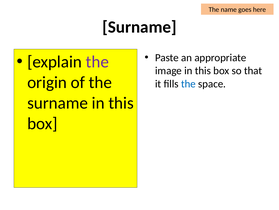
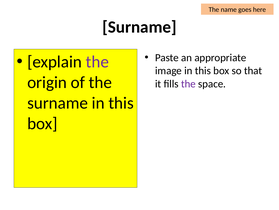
the at (188, 84) colour: blue -> purple
